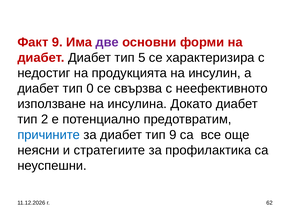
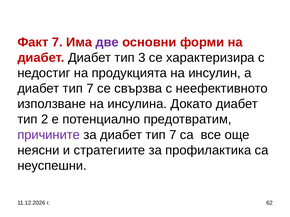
Факт 9: 9 -> 7
5: 5 -> 3
0 at (90, 89): 0 -> 7
причините colour: blue -> purple
за диабет тип 9: 9 -> 7
